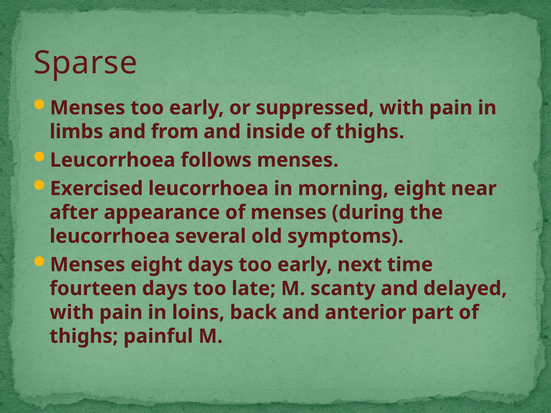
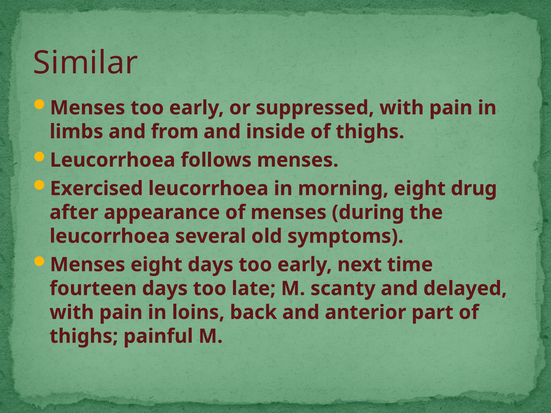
Sparse: Sparse -> Similar
near: near -> drug
